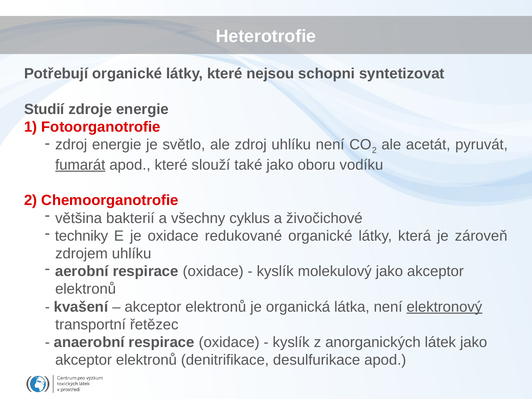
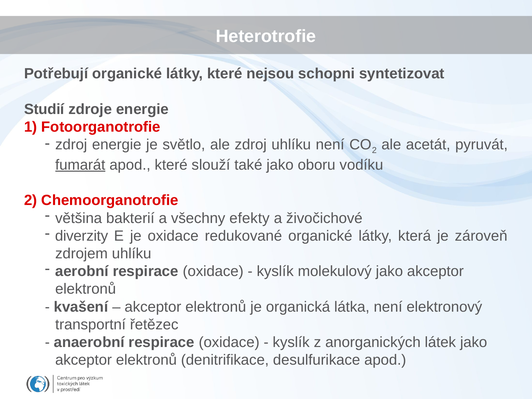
cyklus: cyklus -> efekty
techniky: techniky -> diverzity
elektronový underline: present -> none
